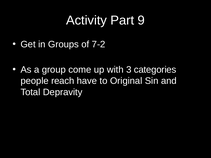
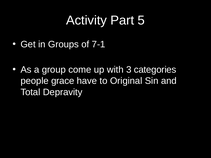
9: 9 -> 5
7-2: 7-2 -> 7-1
reach: reach -> grace
